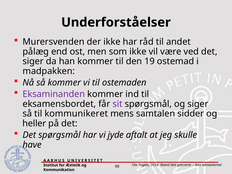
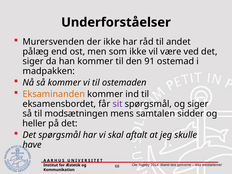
19: 19 -> 91
Eksaminanden colour: purple -> orange
kommunikeret: kommunikeret -> modsætningen
jyde: jyde -> skal
